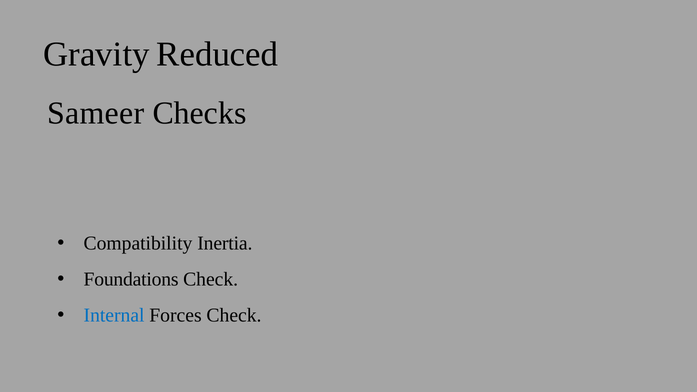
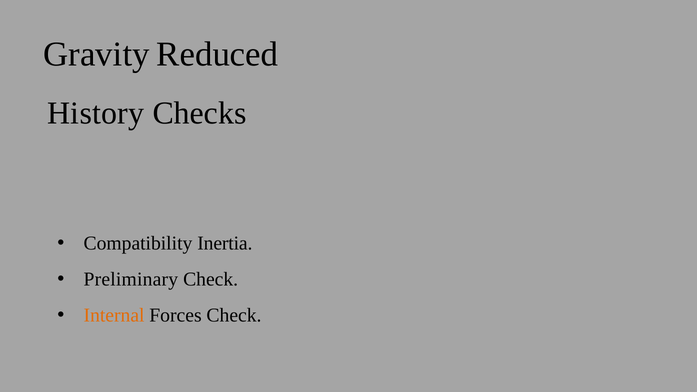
Sameer: Sameer -> History
Foundations: Foundations -> Preliminary
Internal colour: blue -> orange
